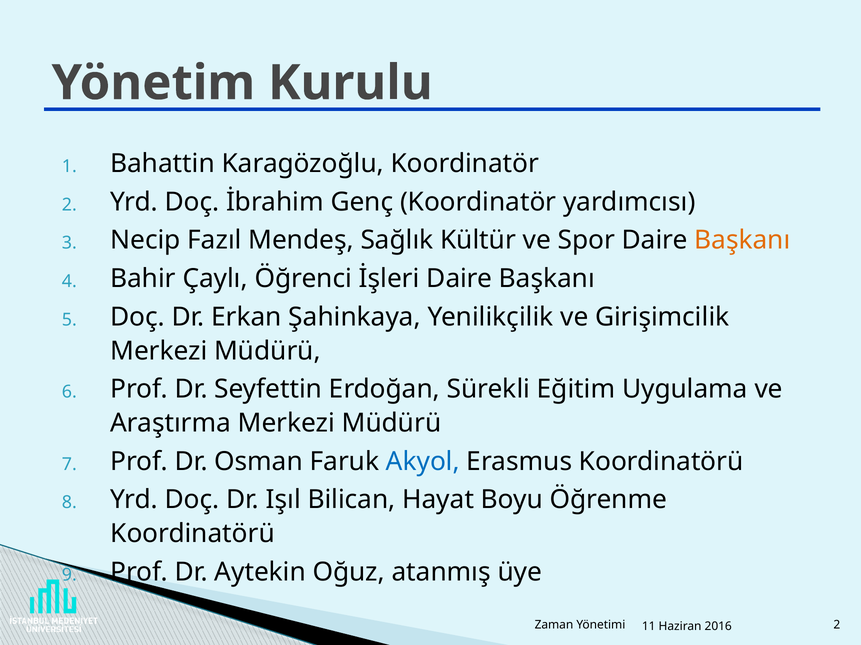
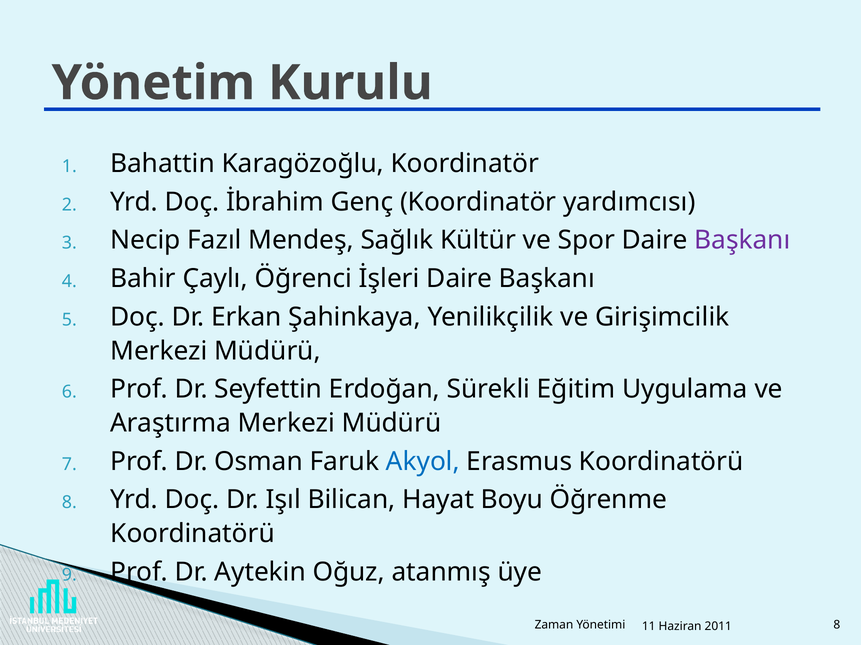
Başkanı at (742, 241) colour: orange -> purple
Yönetimi 2: 2 -> 8
2016: 2016 -> 2011
